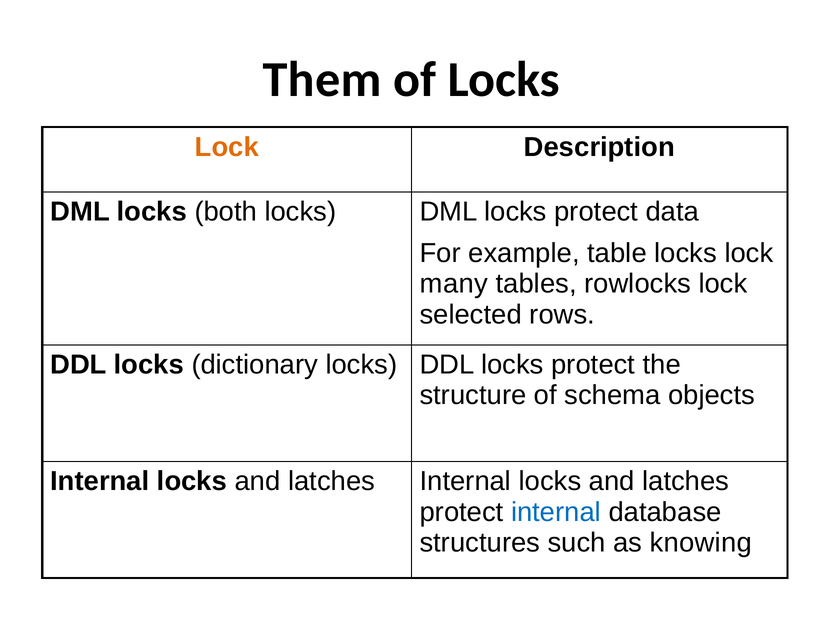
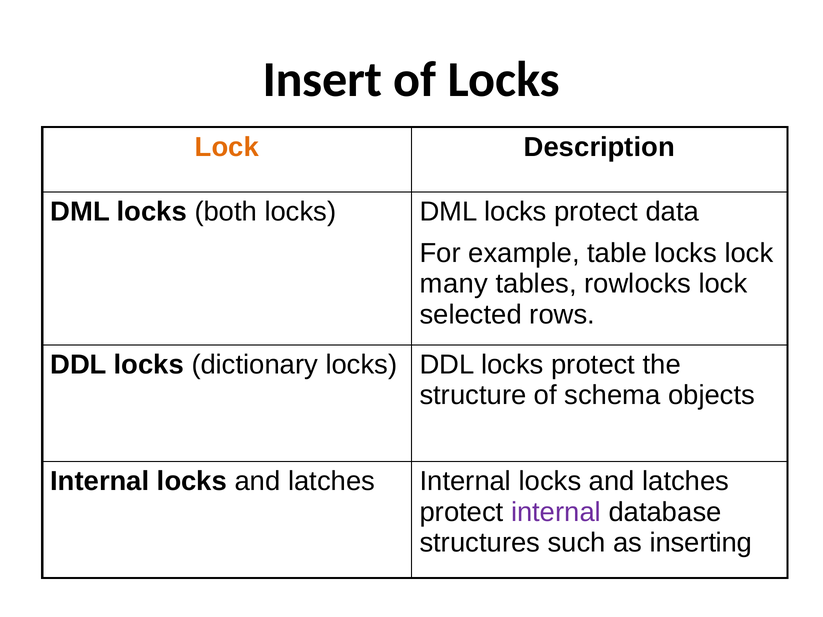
Them: Them -> Insert
internal at (556, 512) colour: blue -> purple
knowing: knowing -> inserting
